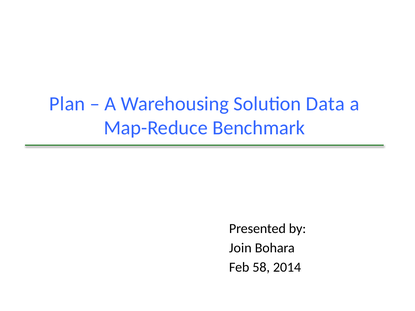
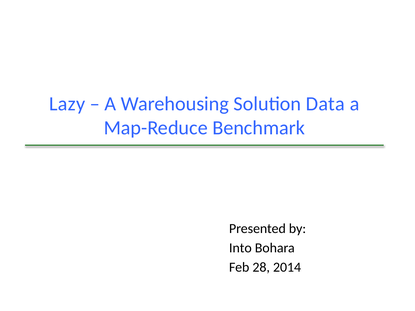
Plan: Plan -> Lazy
Join: Join -> Into
58: 58 -> 28
